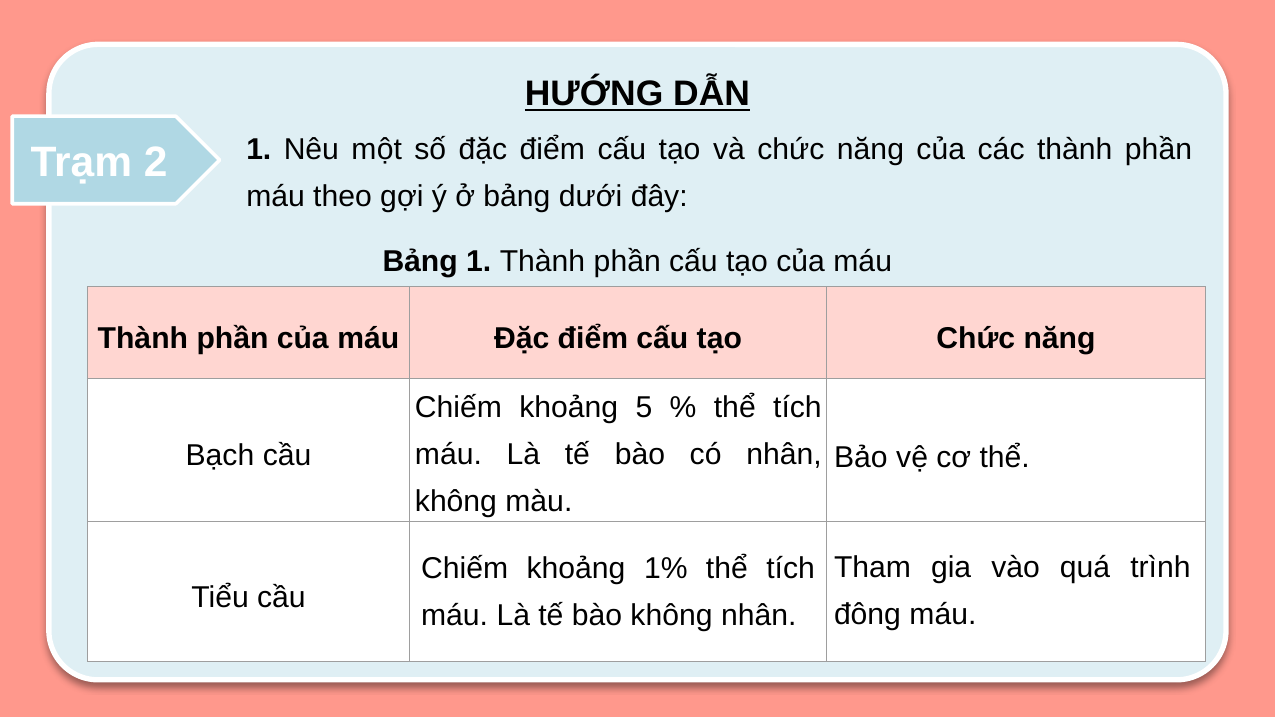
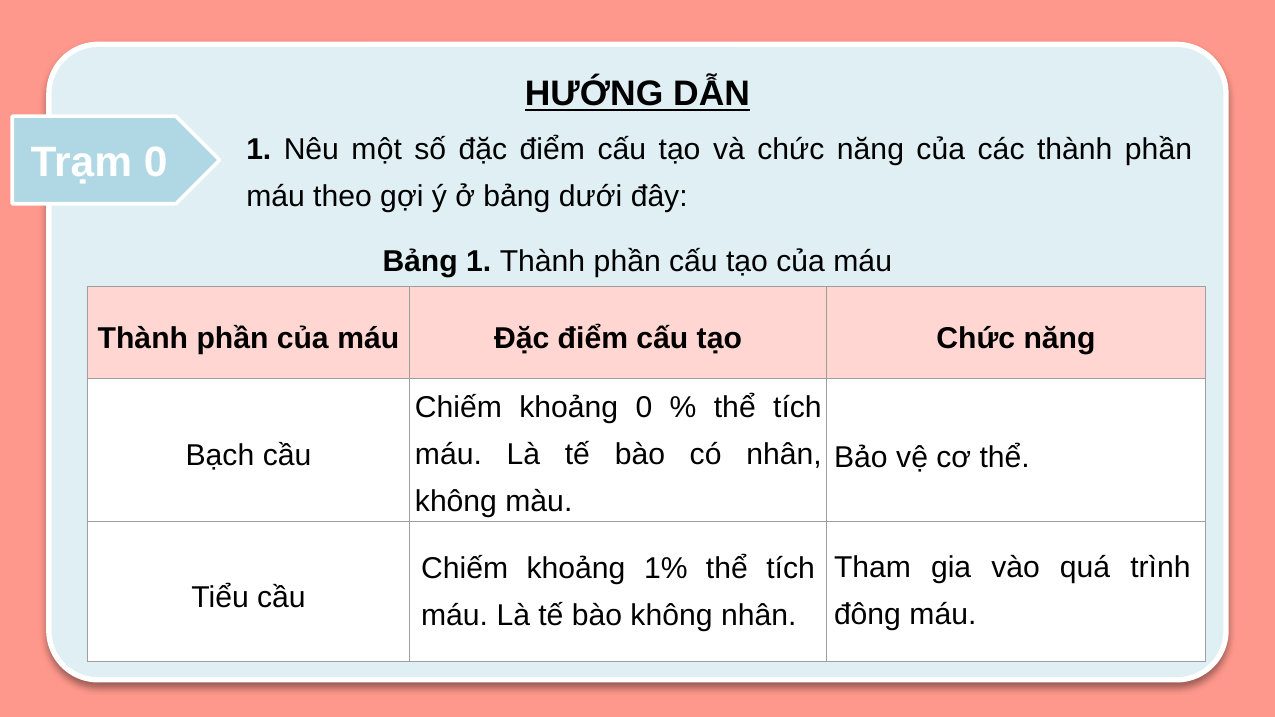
Trạm 2: 2 -> 0
khoảng 5: 5 -> 0
